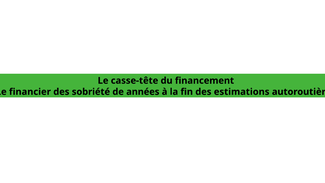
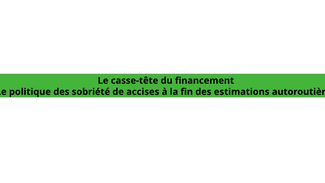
financier: financier -> politique
années: années -> accises
